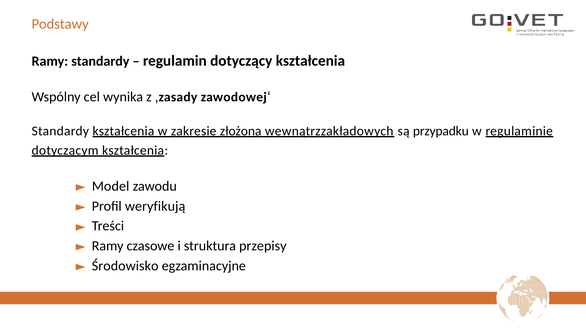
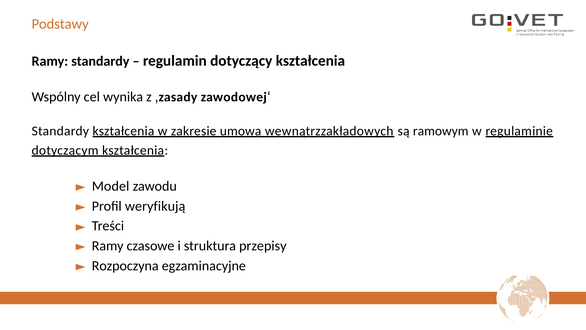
złożona: złożona -> umowa
przypadku: przypadku -> ramowym
Środowisko: Środowisko -> Rozpoczyna
